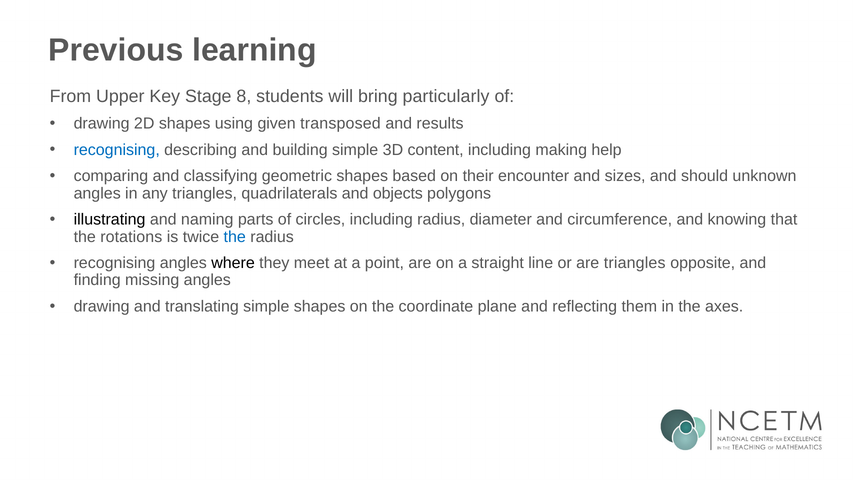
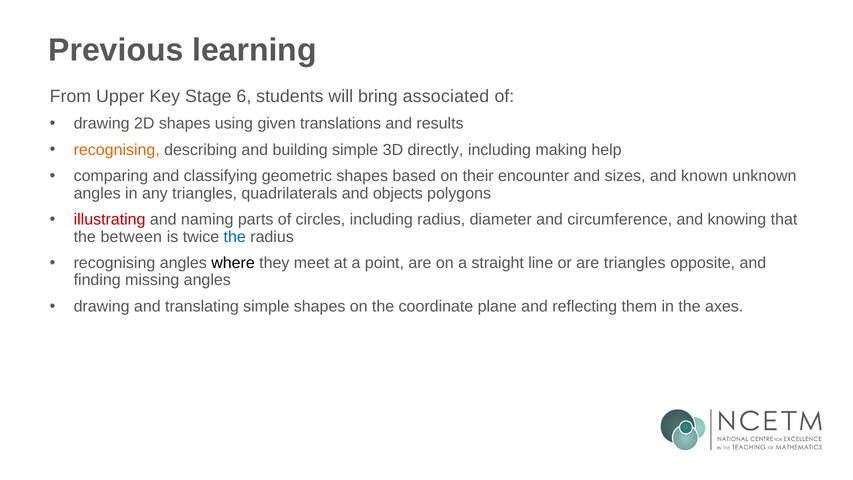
8: 8 -> 6
particularly: particularly -> associated
transposed: transposed -> translations
recognising at (117, 150) colour: blue -> orange
content: content -> directly
should: should -> known
illustrating colour: black -> red
rotations: rotations -> between
